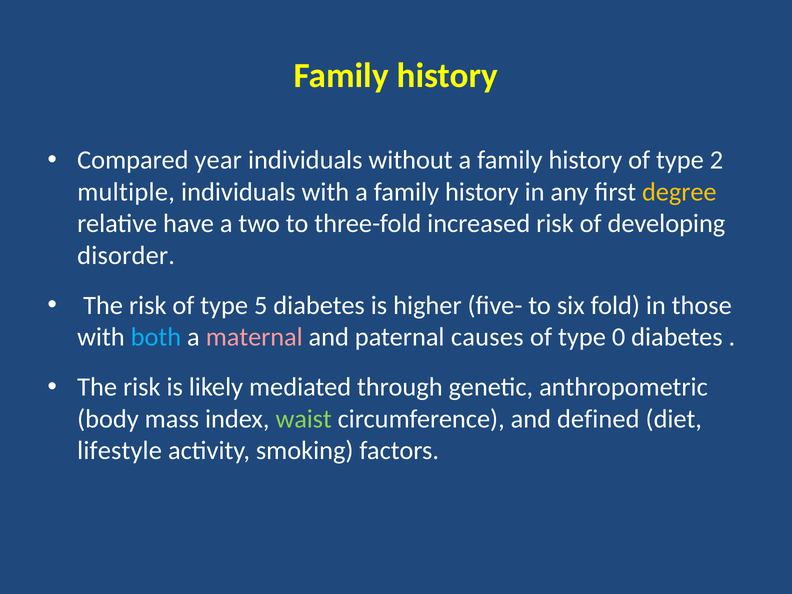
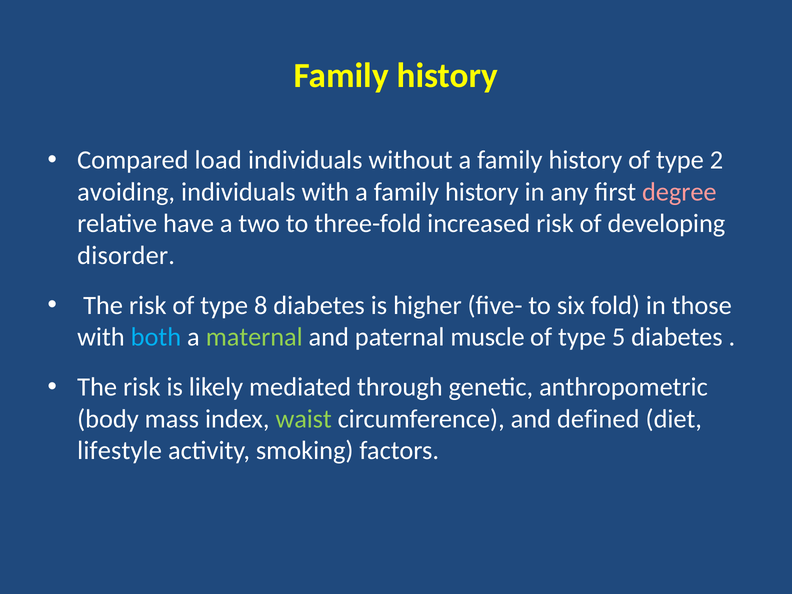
year: year -> load
multiple: multiple -> avoiding
degree colour: yellow -> pink
5: 5 -> 8
maternal colour: pink -> light green
causes: causes -> muscle
0: 0 -> 5
